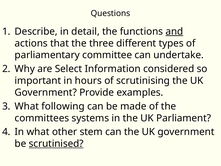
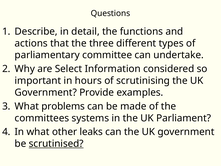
and underline: present -> none
following: following -> problems
stem: stem -> leaks
